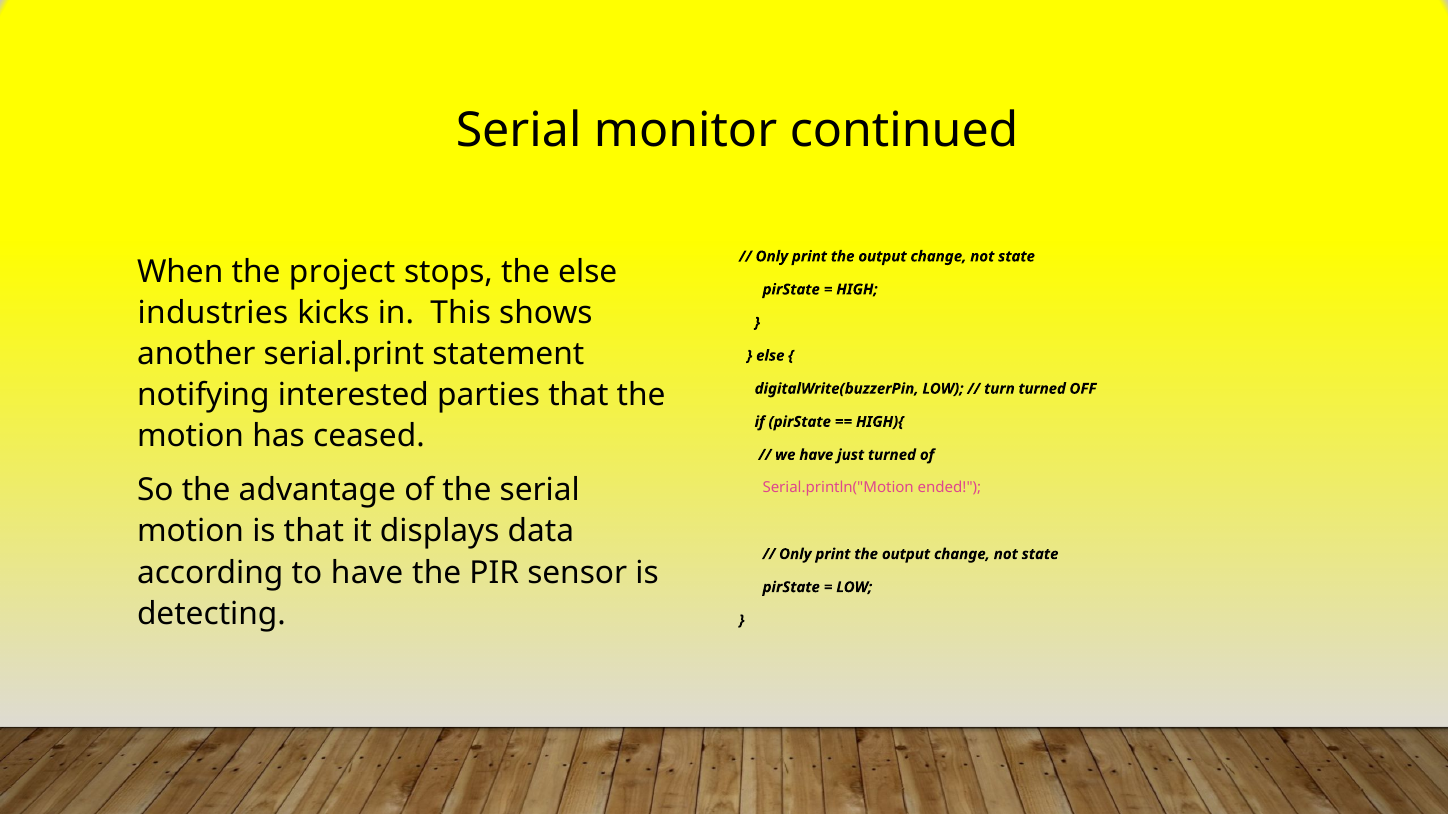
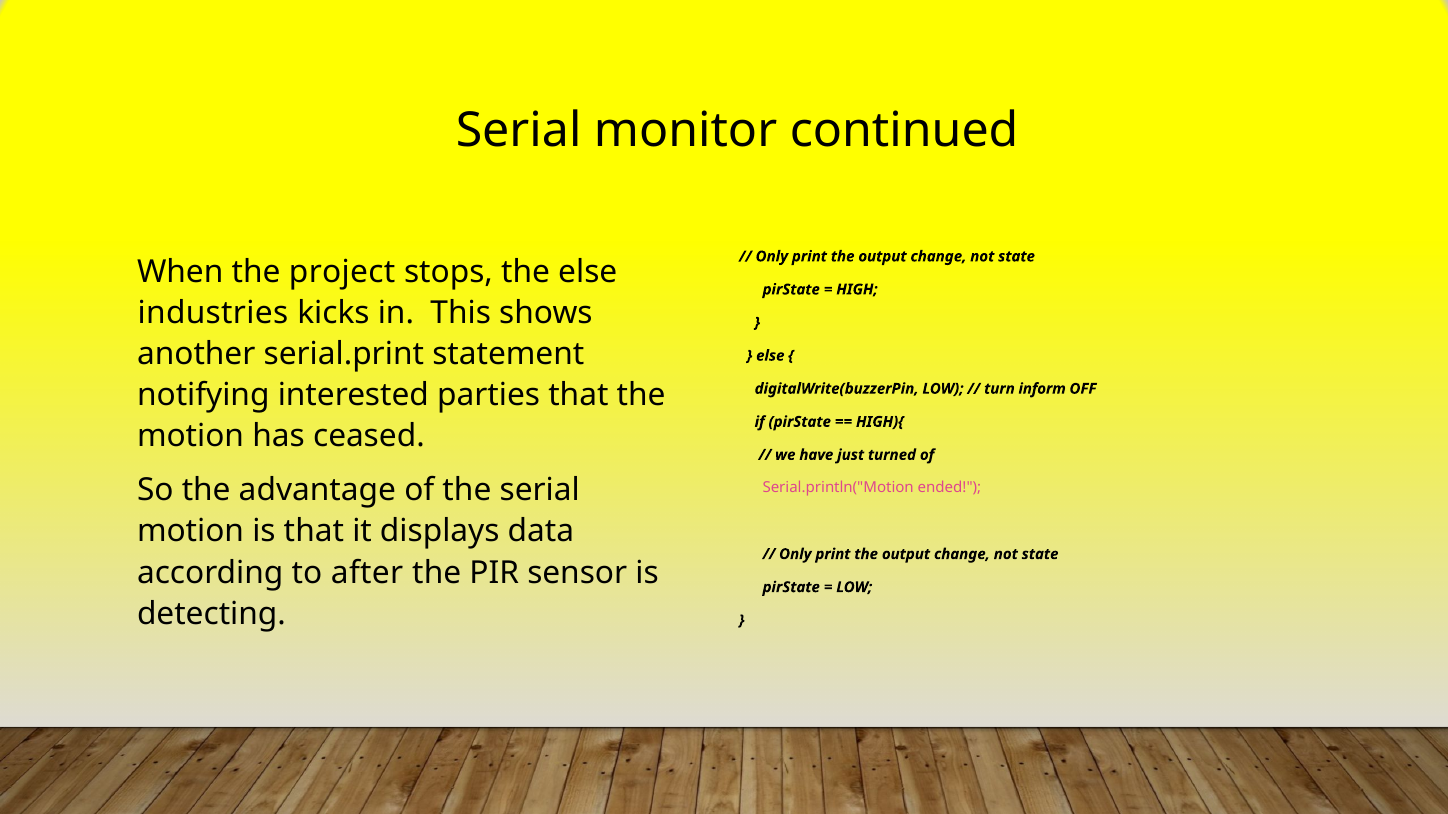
turn turned: turned -> inform
to have: have -> after
